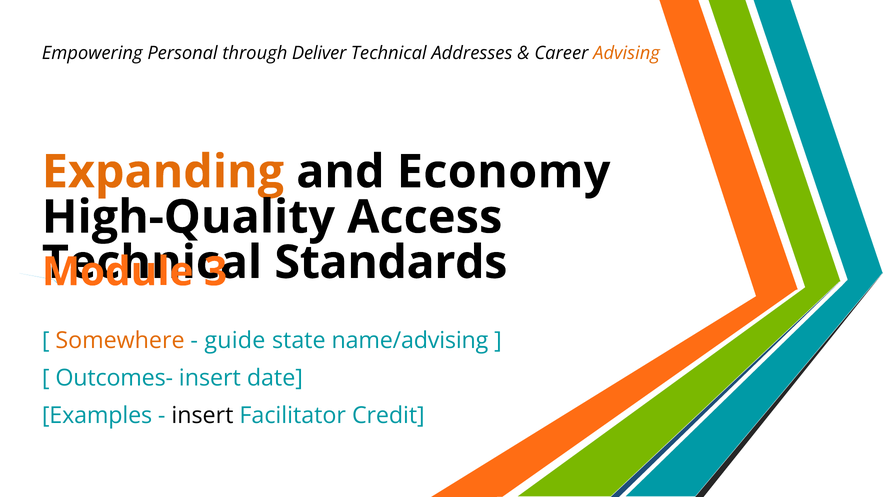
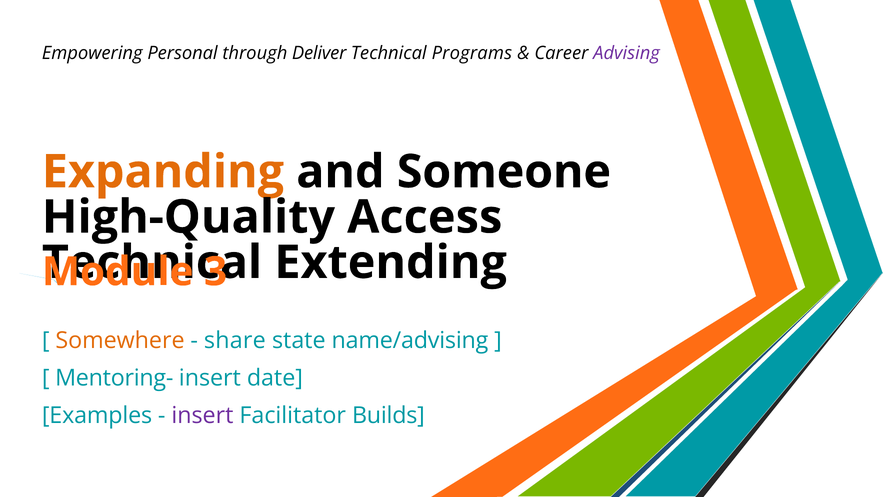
Addresses: Addresses -> Programs
Advising colour: orange -> purple
Economy: Economy -> Someone
Standards: Standards -> Extending
guide: guide -> share
Outcomes-: Outcomes- -> Mentoring-
insert at (202, 415) colour: black -> purple
Credit: Credit -> Builds
